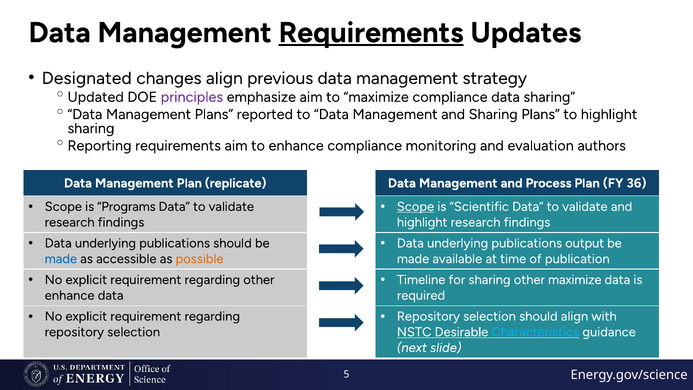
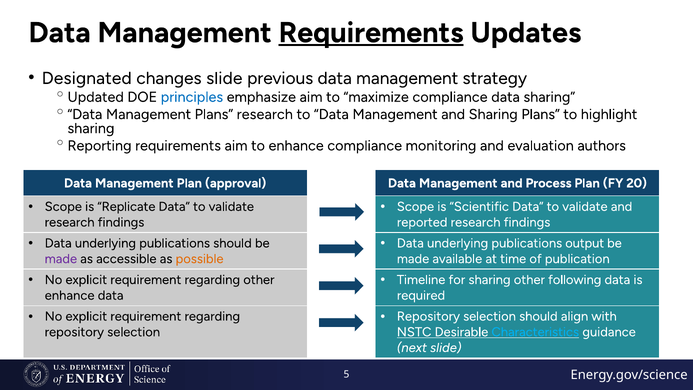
changes align: align -> slide
principles colour: purple -> blue
Plans reported: reported -> research
replicate: replicate -> approval
36: 36 -> 20
Programs: Programs -> Replicate
Scope at (415, 206) underline: present -> none
highlight at (422, 222): highlight -> reported
made at (61, 259) colour: blue -> purple
other maximize: maximize -> following
